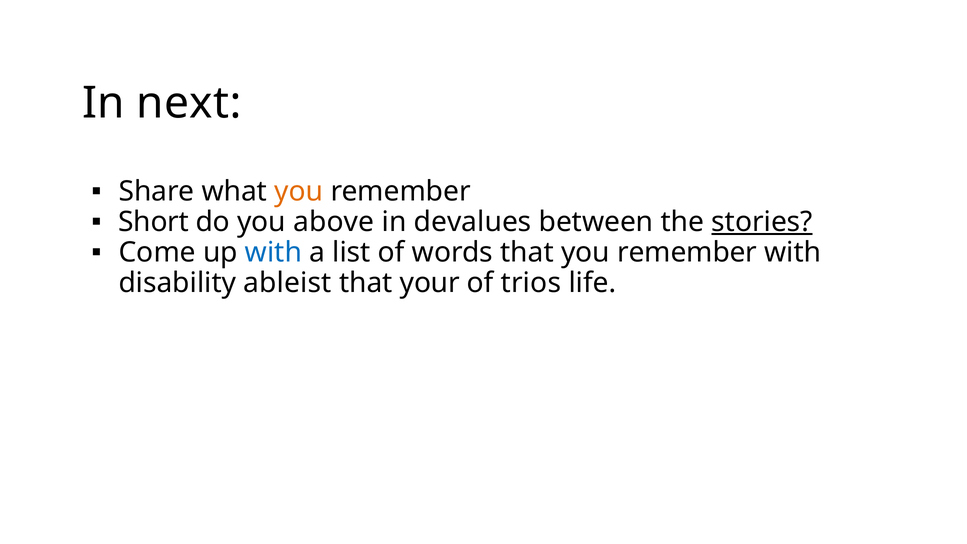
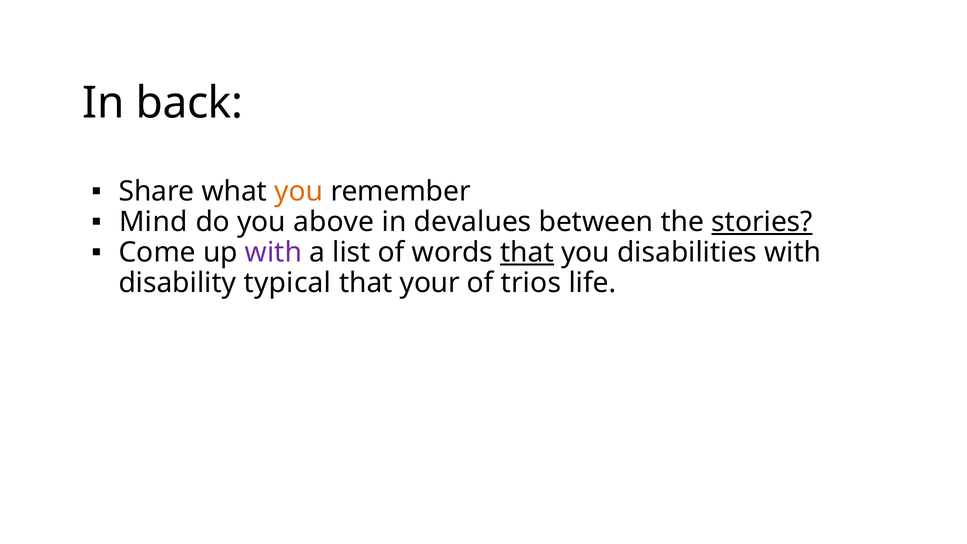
next: next -> back
Short: Short -> Mind
with at (274, 252) colour: blue -> purple
that at (527, 252) underline: none -> present
remember at (687, 252): remember -> disabilities
ableist: ableist -> typical
